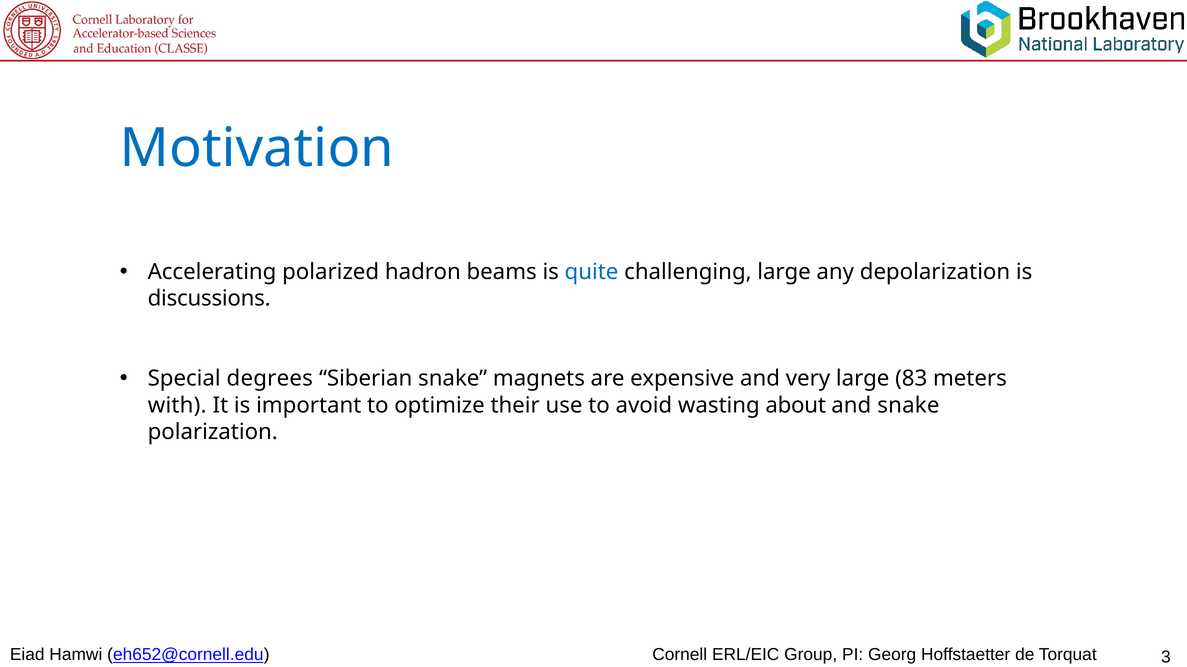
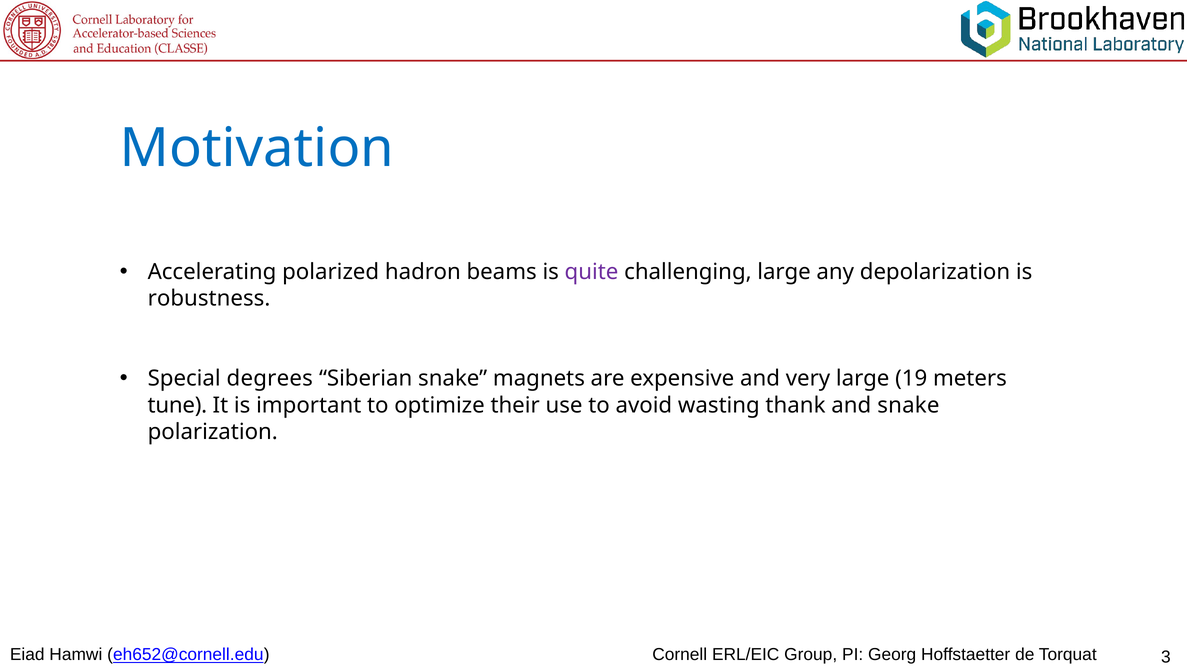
quite colour: blue -> purple
discussions: discussions -> robustness
83: 83 -> 19
with: with -> tune
about: about -> thank
